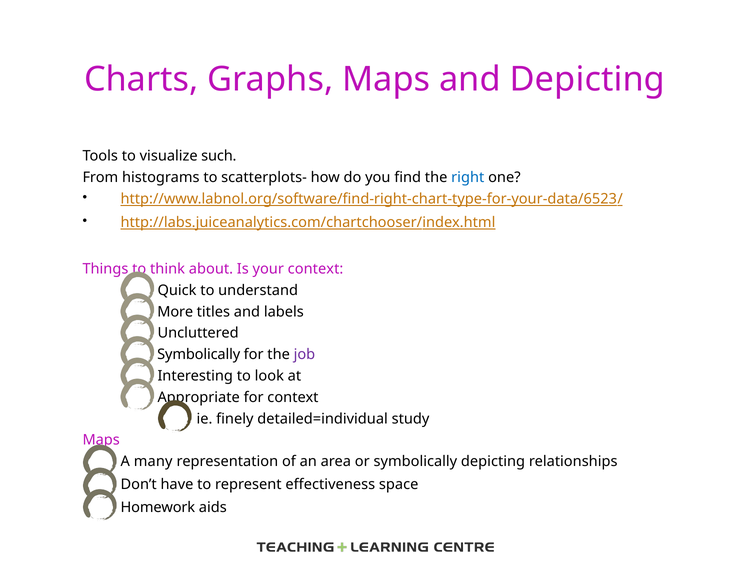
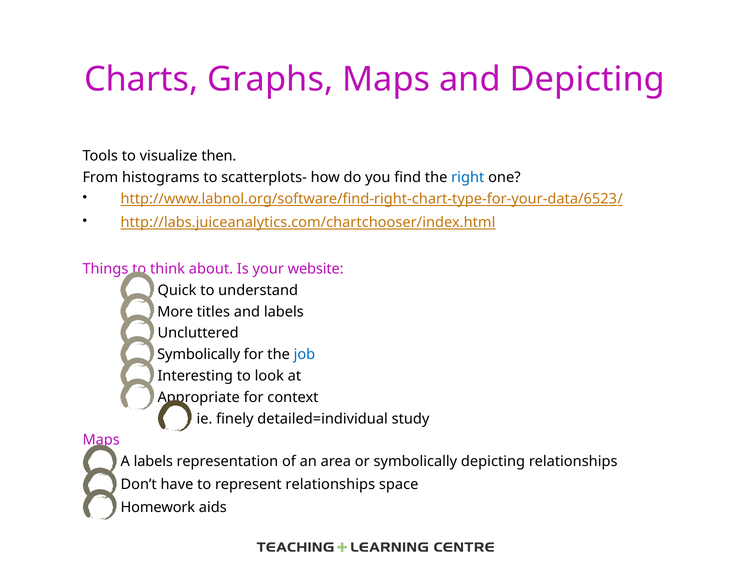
such: such -> then
your context: context -> website
job colour: purple -> blue
A many: many -> labels
represent effectiveness: effectiveness -> relationships
